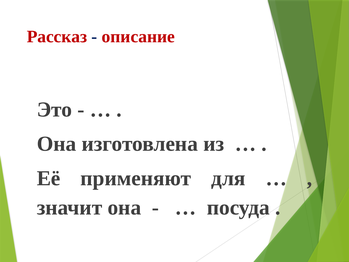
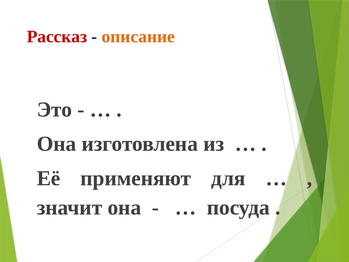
описание colour: red -> orange
